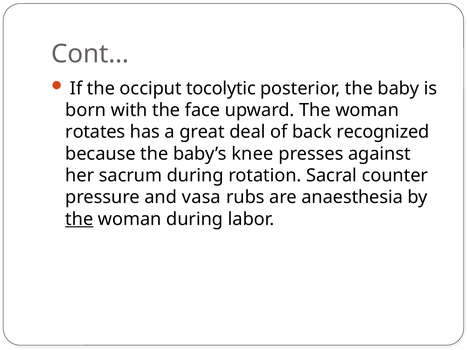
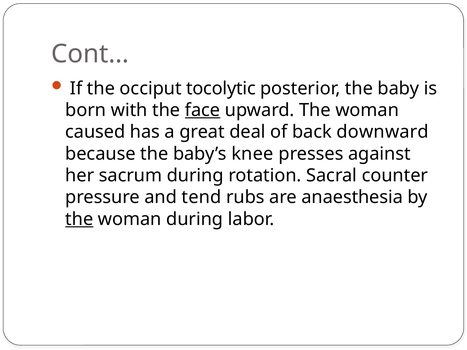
face underline: none -> present
rotates: rotates -> caused
recognized: recognized -> downward
vasa: vasa -> tend
